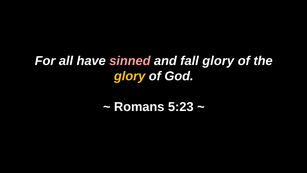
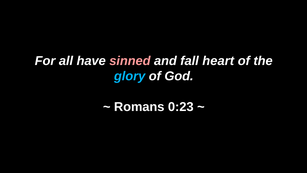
fall glory: glory -> heart
glory at (130, 76) colour: yellow -> light blue
5:23: 5:23 -> 0:23
